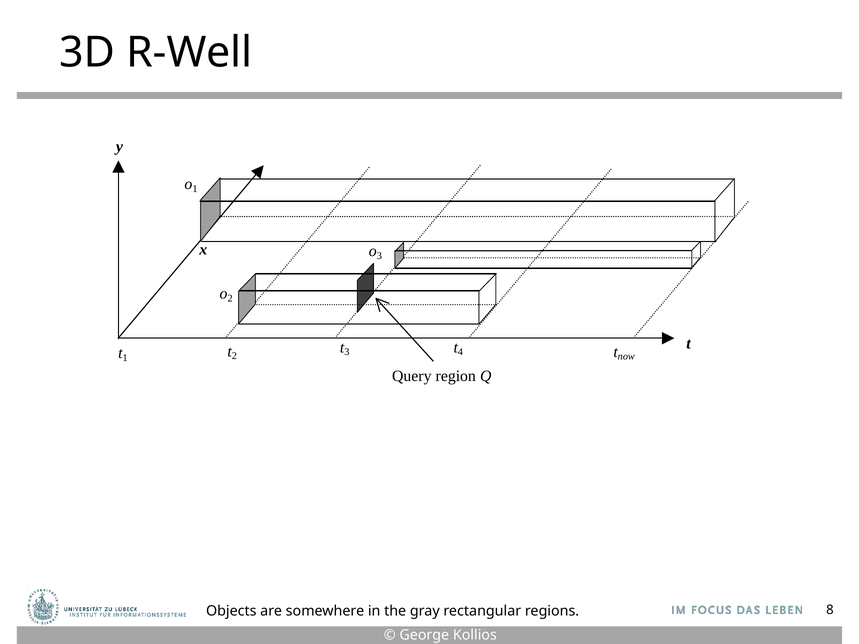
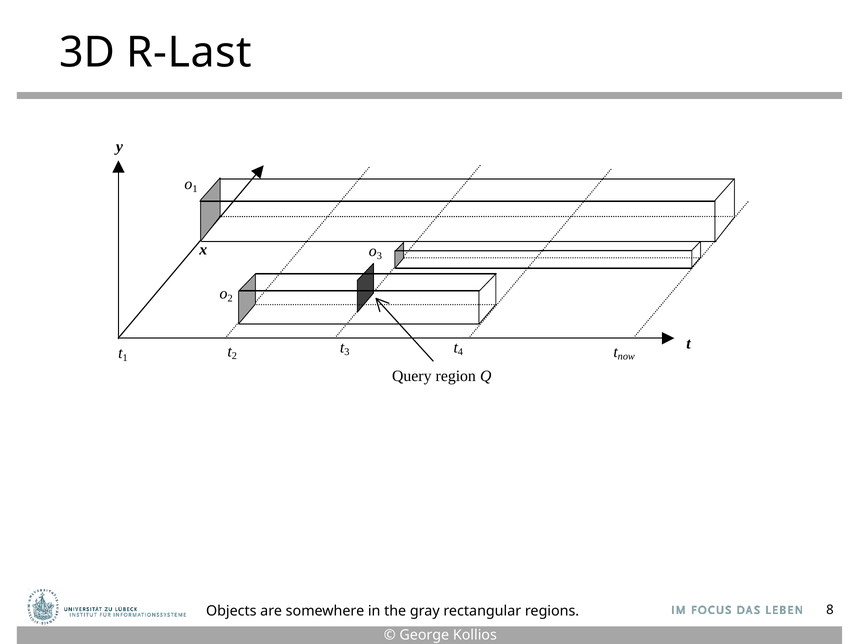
R-Well: R-Well -> R-Last
